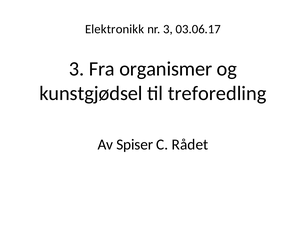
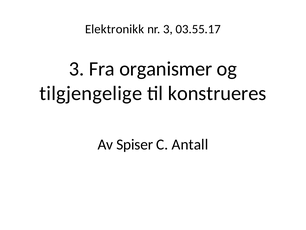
03.06.17: 03.06.17 -> 03.55.17
kunstgjødsel: kunstgjødsel -> tilgjengelige
treforedling: treforedling -> konstrueres
Rådet: Rådet -> Antall
